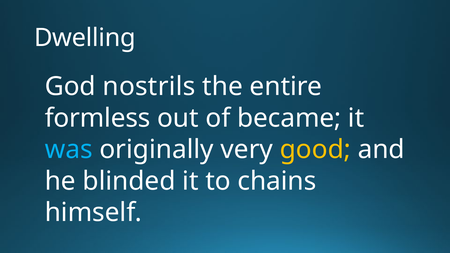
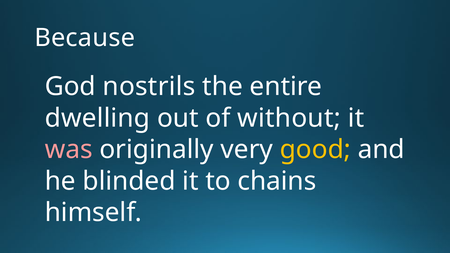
Dwelling: Dwelling -> Because
formless: formless -> dwelling
became: became -> without
was colour: light blue -> pink
